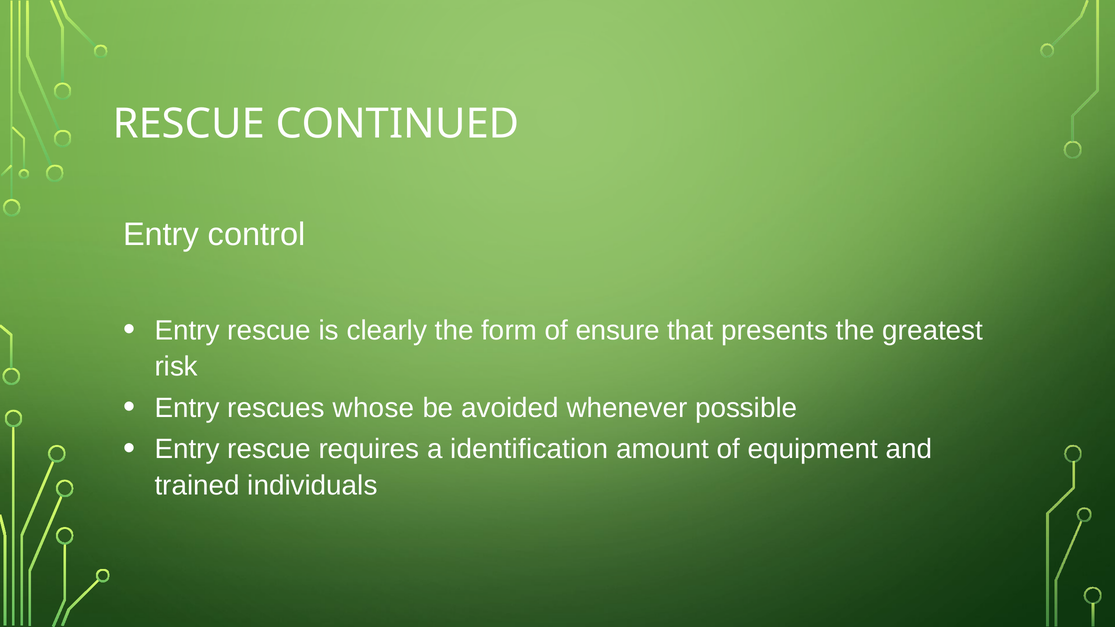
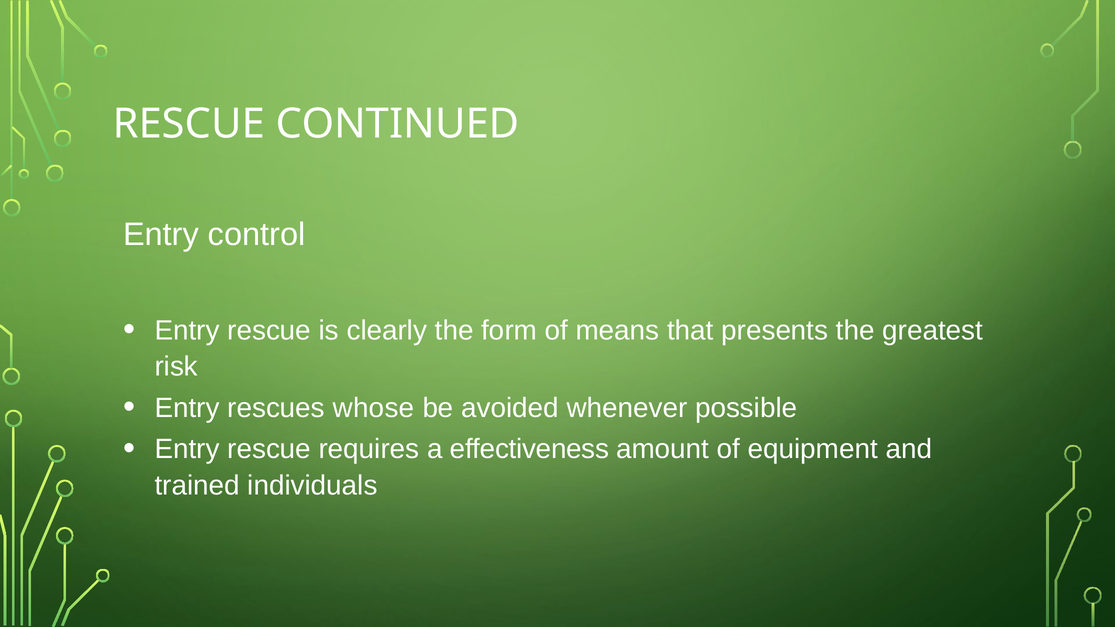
ensure: ensure -> means
identification: identification -> effectiveness
